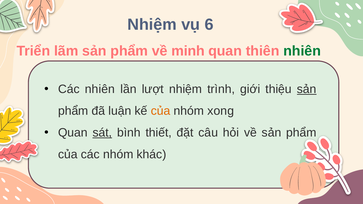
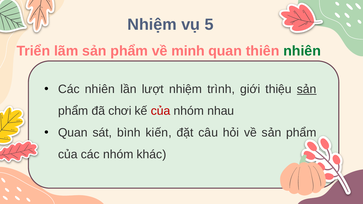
6: 6 -> 5
luận: luận -> chơi
của at (161, 111) colour: orange -> red
xong: xong -> nhau
sát underline: present -> none
thiết: thiết -> kiến
